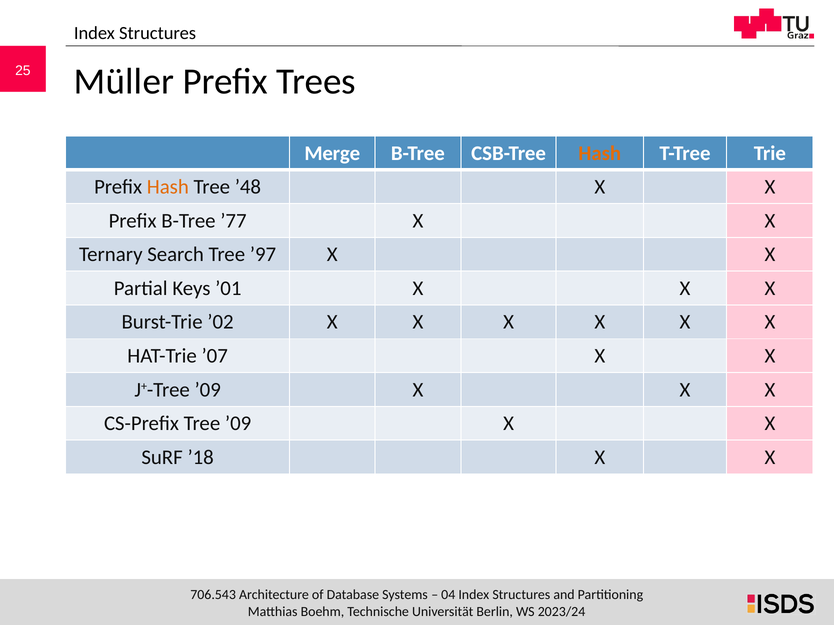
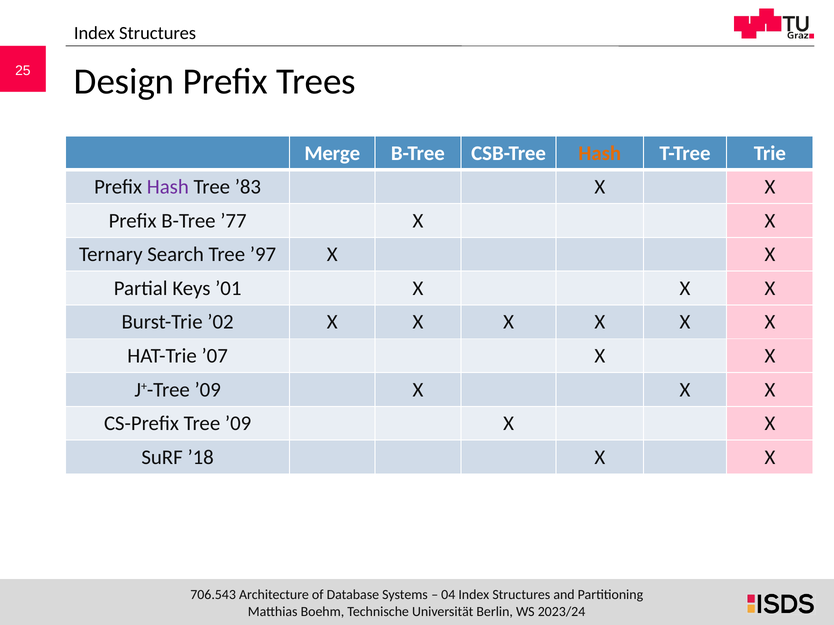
Müller: Müller -> Design
Hash at (168, 187) colour: orange -> purple
’48: ’48 -> ’83
